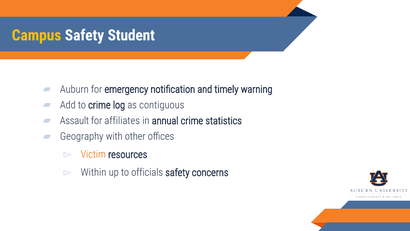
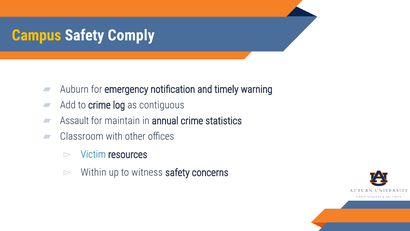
Student: Student -> Comply
affiliates: affiliates -> maintain
Geography: Geography -> Classroom
Victim colour: orange -> blue
officials: officials -> witness
